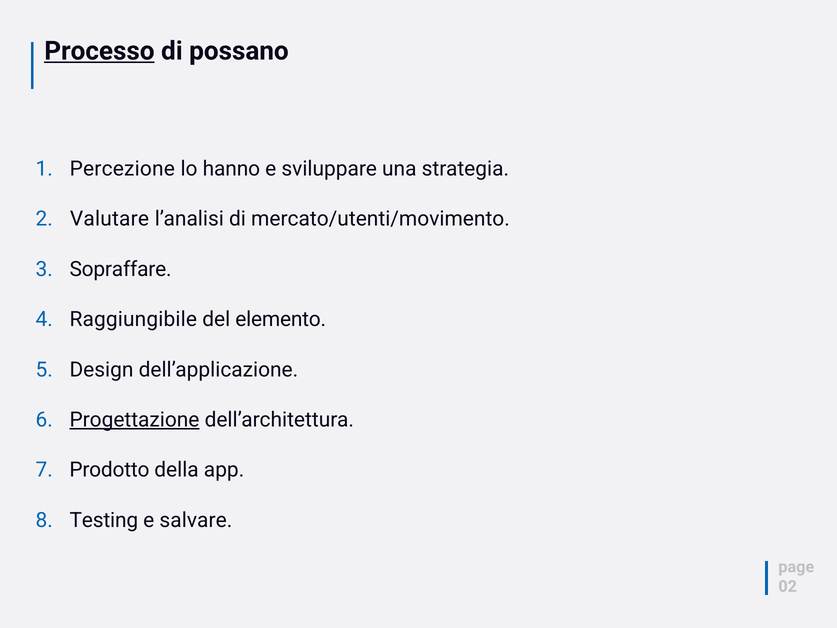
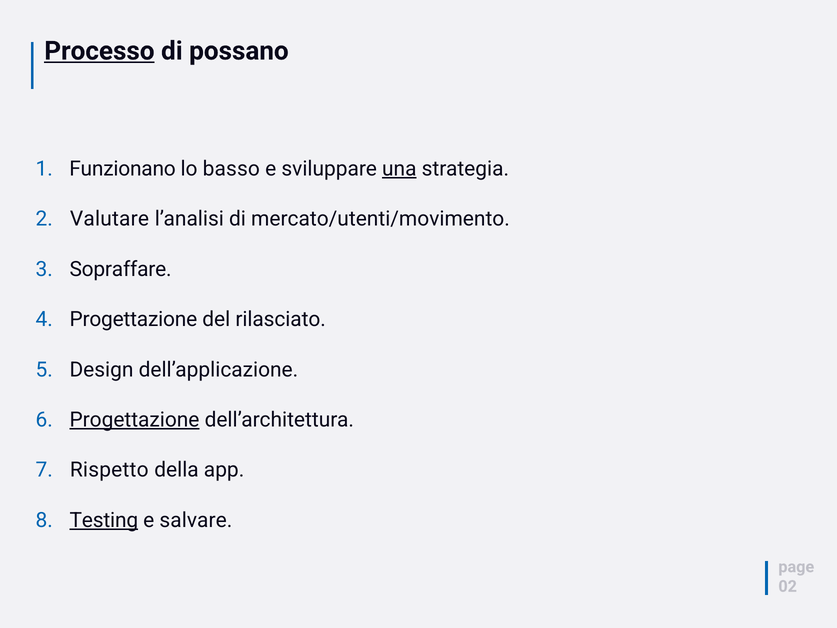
Percezione: Percezione -> Funzionano
hanno: hanno -> basso
una underline: none -> present
Raggiungibile at (133, 319): Raggiungibile -> Progettazione
elemento: elemento -> rilasciato
Prodotto: Prodotto -> Rispetto
Testing underline: none -> present
